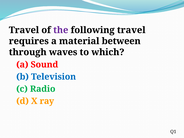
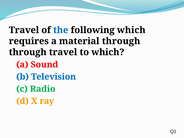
the colour: purple -> blue
following travel: travel -> which
material between: between -> through
through waves: waves -> travel
